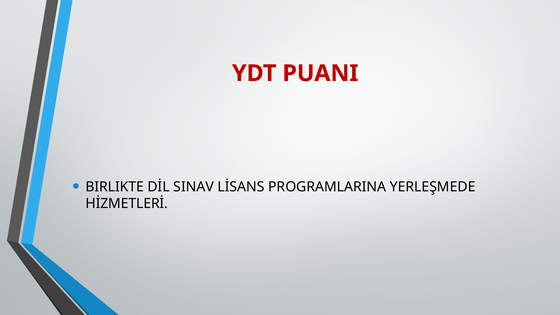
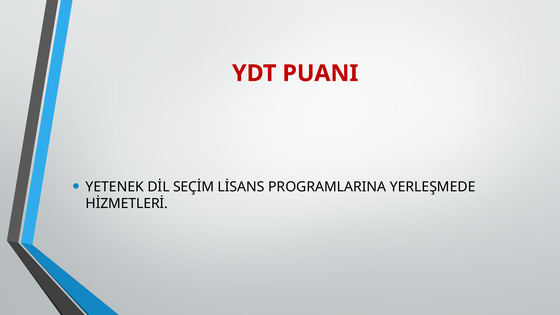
BIRLIKTE: BIRLIKTE -> YETENEK
SINAV: SINAV -> SEÇİM
